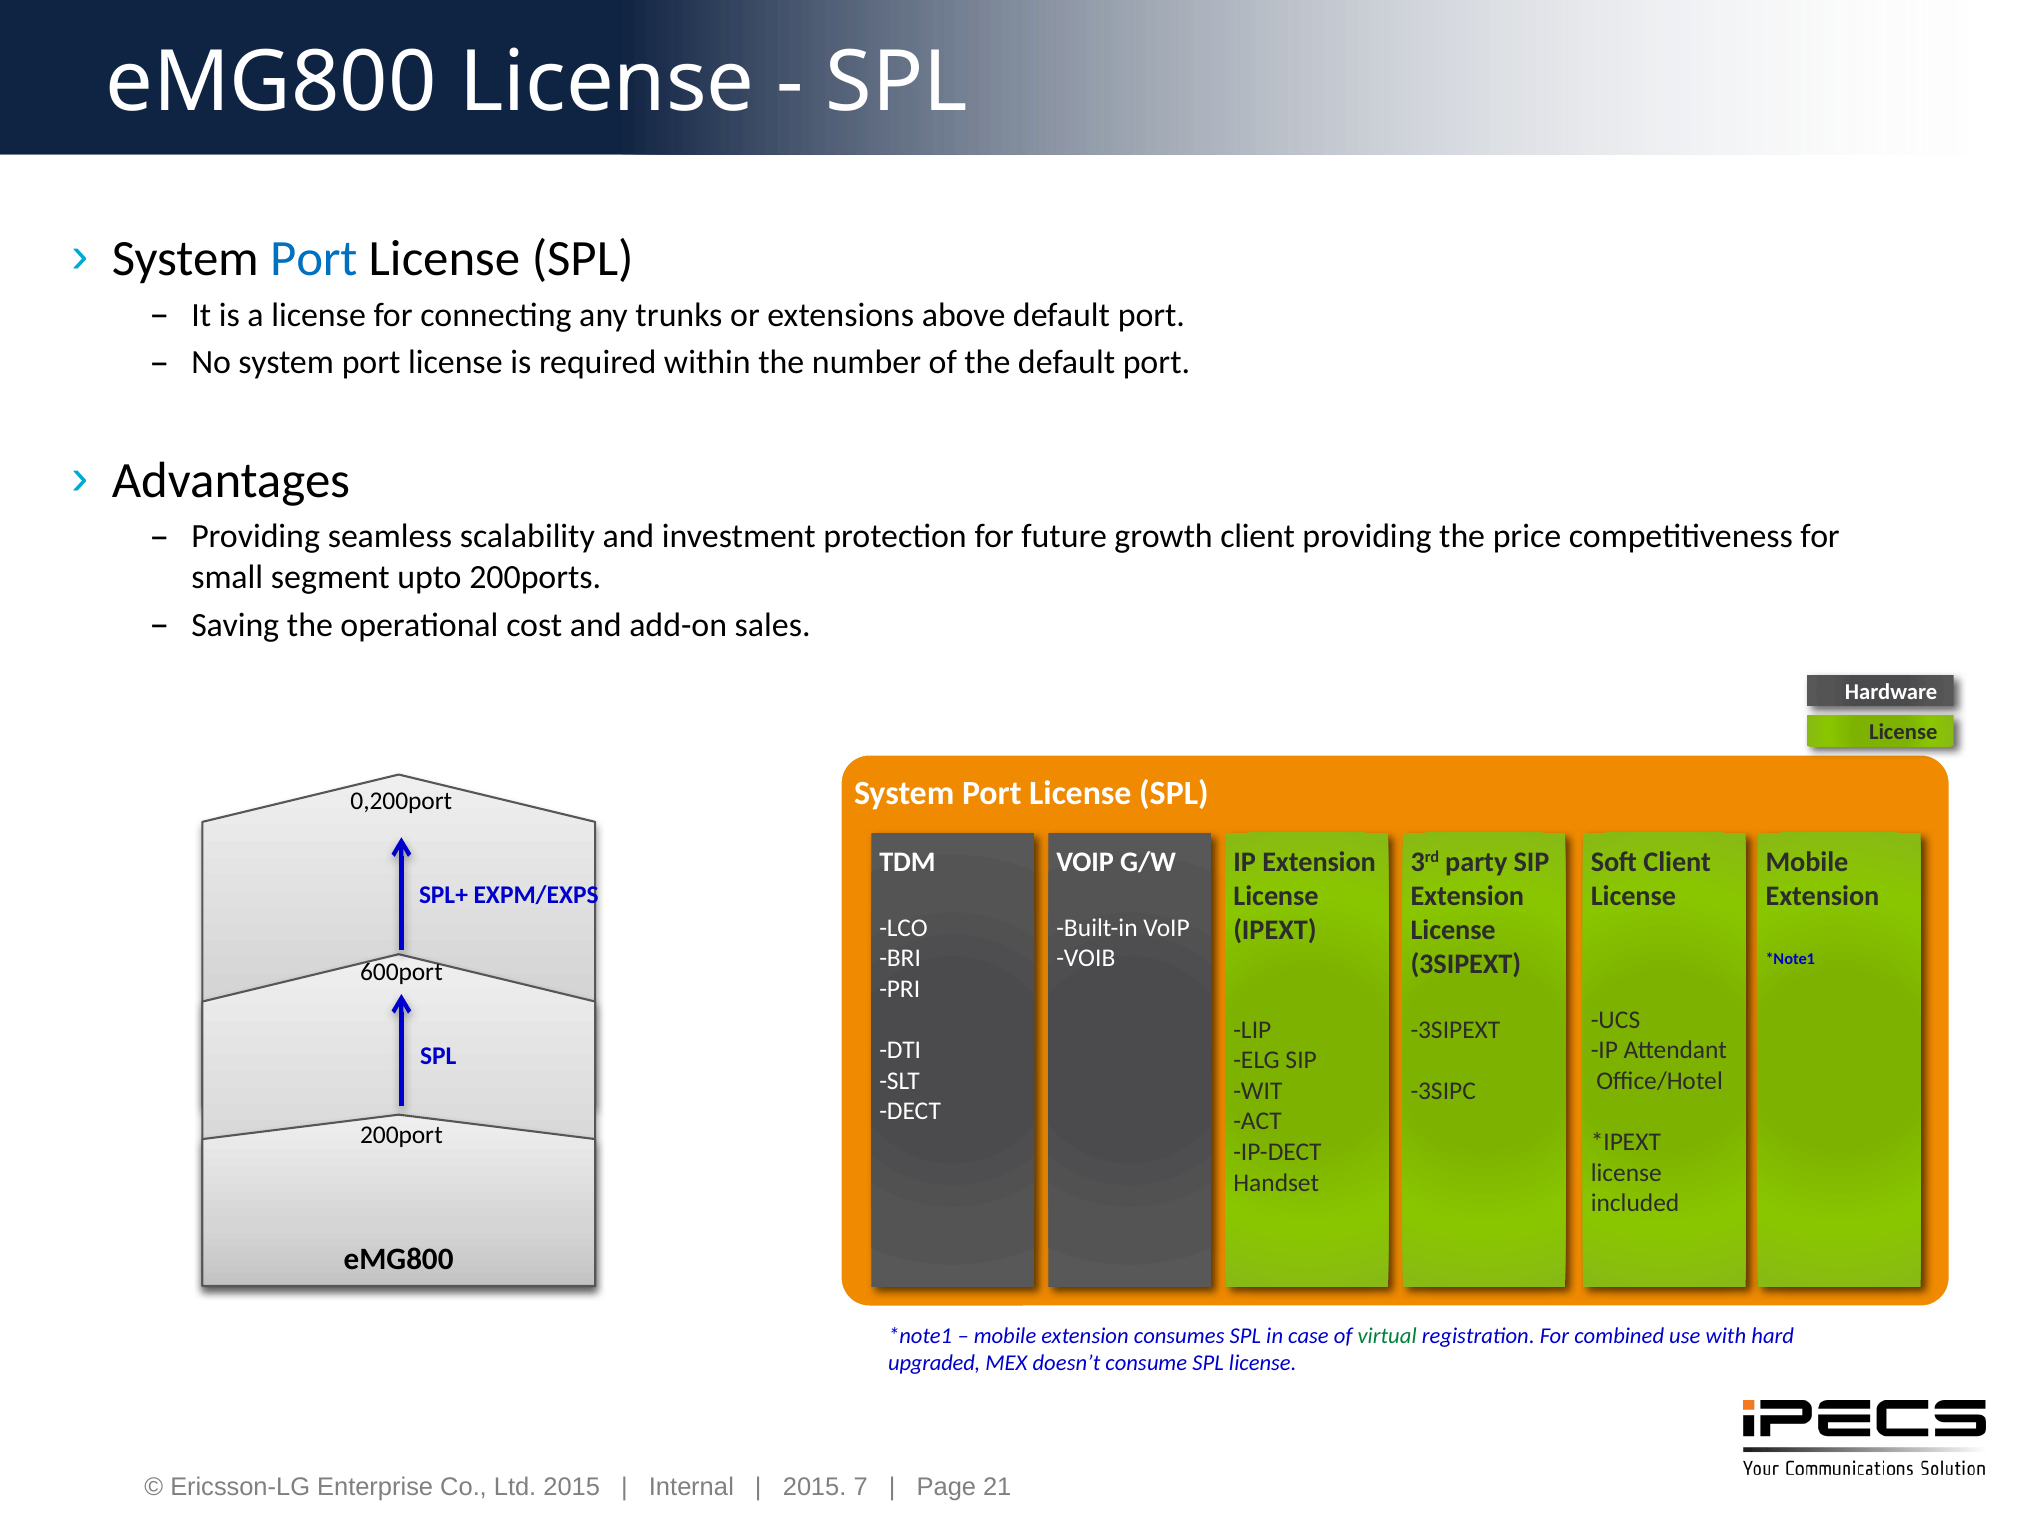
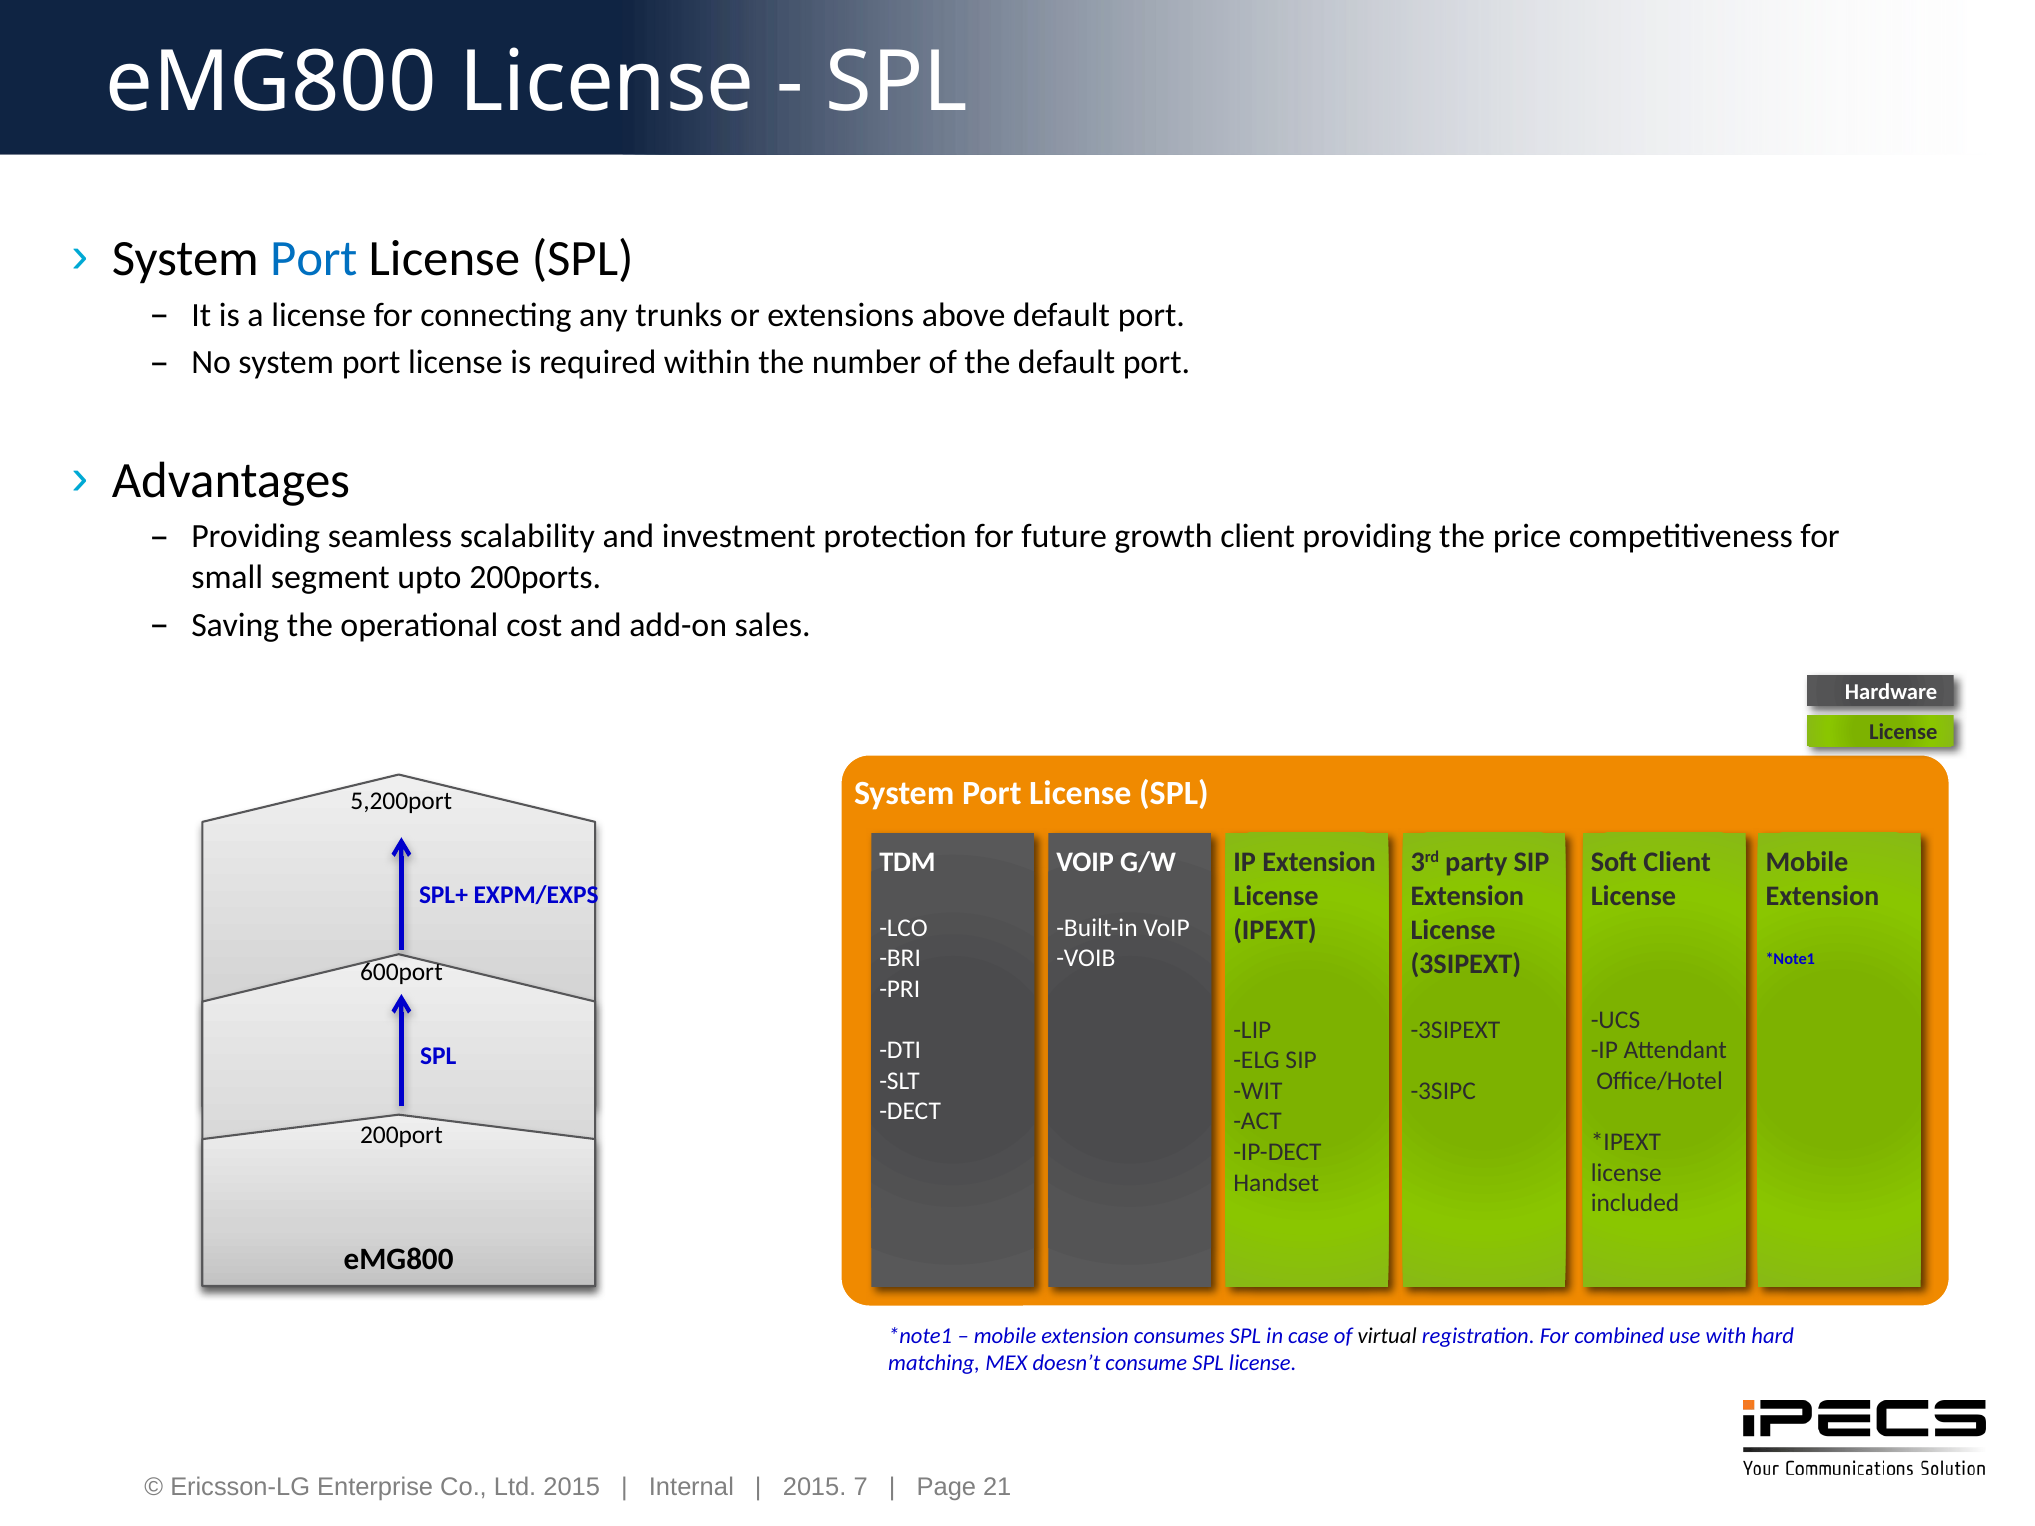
0,200port: 0,200port -> 5,200port
virtual colour: green -> black
upgraded: upgraded -> matching
